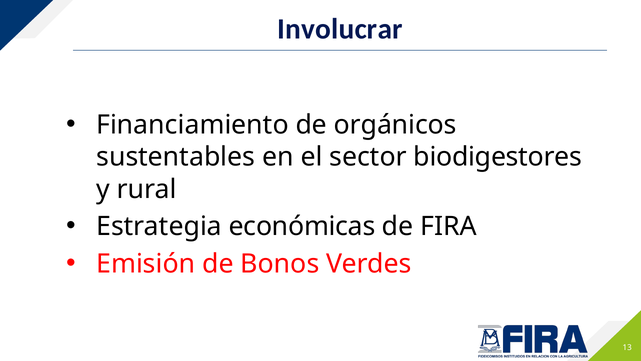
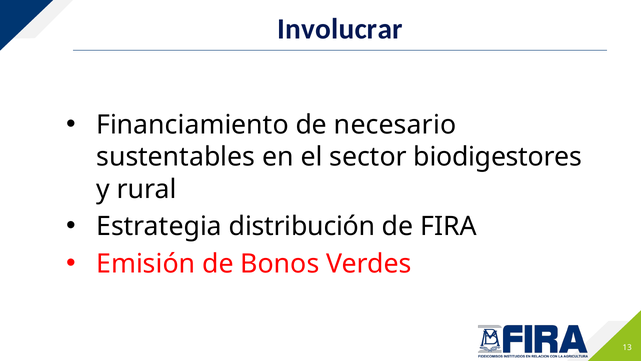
orgánicos: orgánicos -> necesario
económicas: económicas -> distribución
